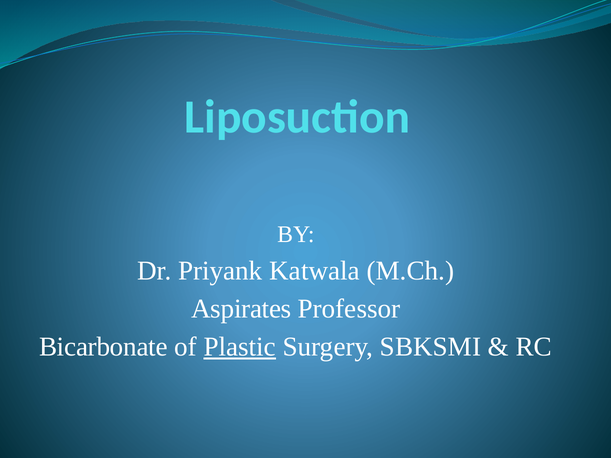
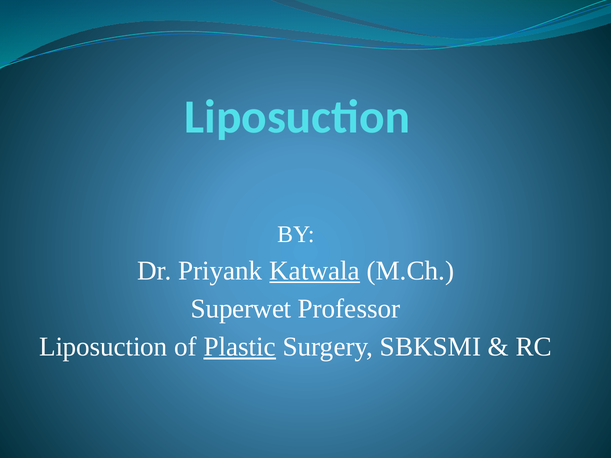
Katwala underline: none -> present
Aspirates: Aspirates -> Superwet
Bicarbonate at (103, 347): Bicarbonate -> Liposuction
